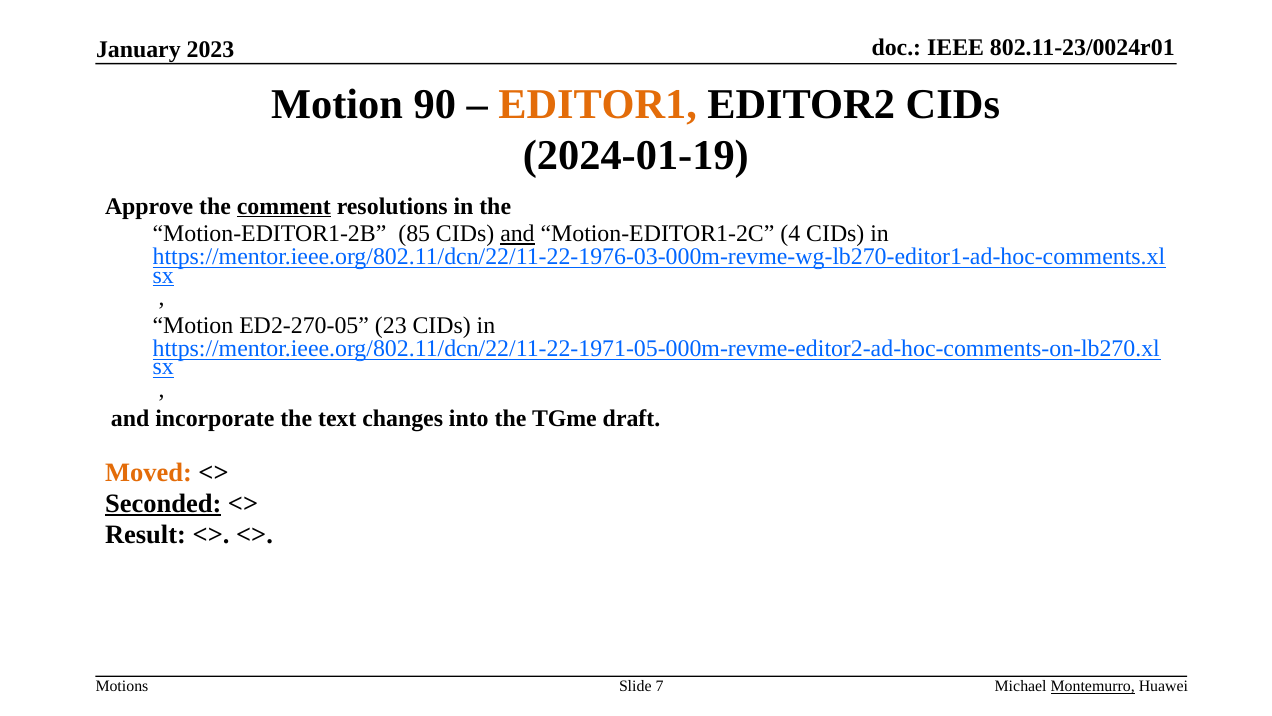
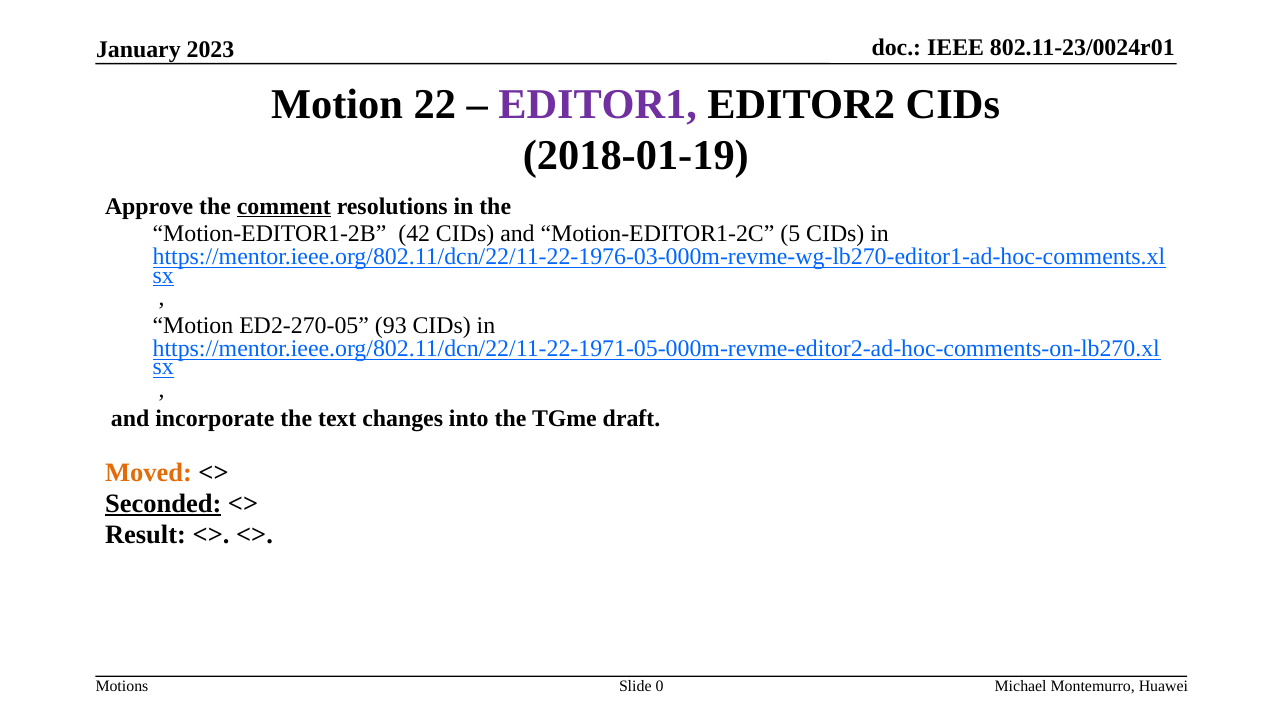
90: 90 -> 22
EDITOR1 colour: orange -> purple
2024-01-19: 2024-01-19 -> 2018-01-19
85: 85 -> 42
and at (517, 234) underline: present -> none
4: 4 -> 5
23: 23 -> 93
7: 7 -> 0
Montemurro underline: present -> none
